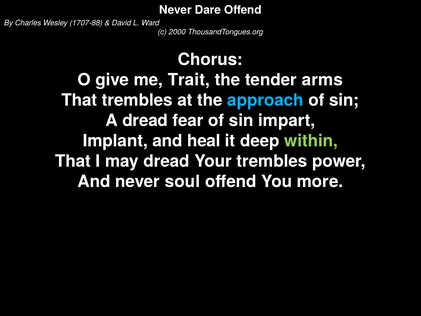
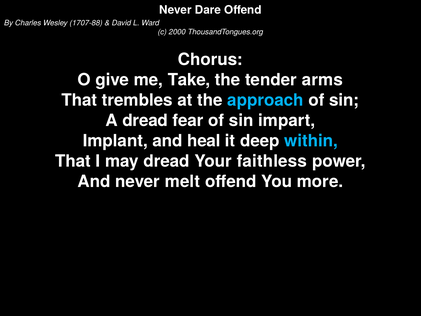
Trait: Trait -> Take
within colour: light green -> light blue
Your trembles: trembles -> faithless
soul: soul -> melt
